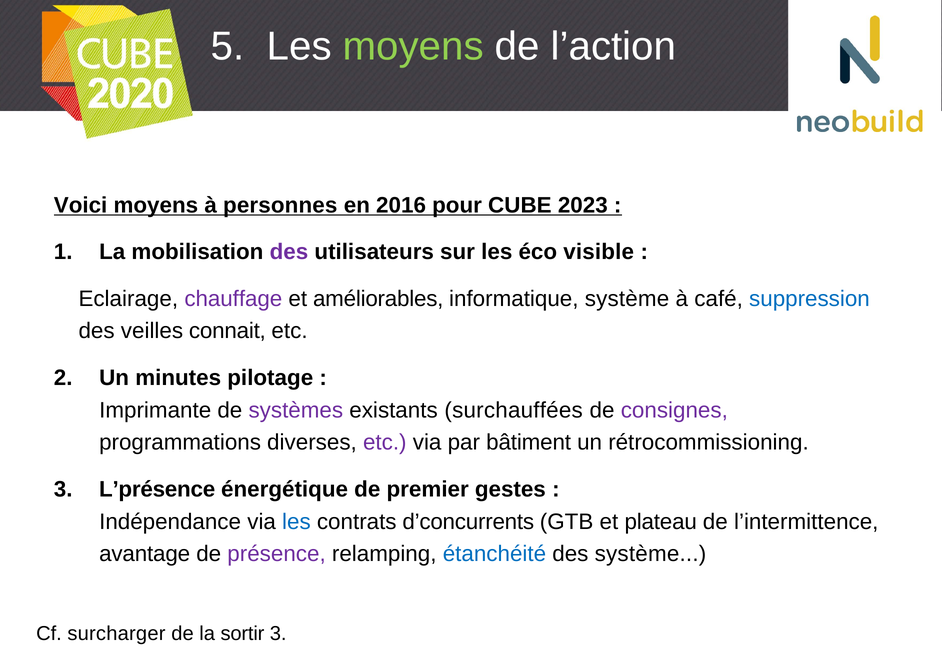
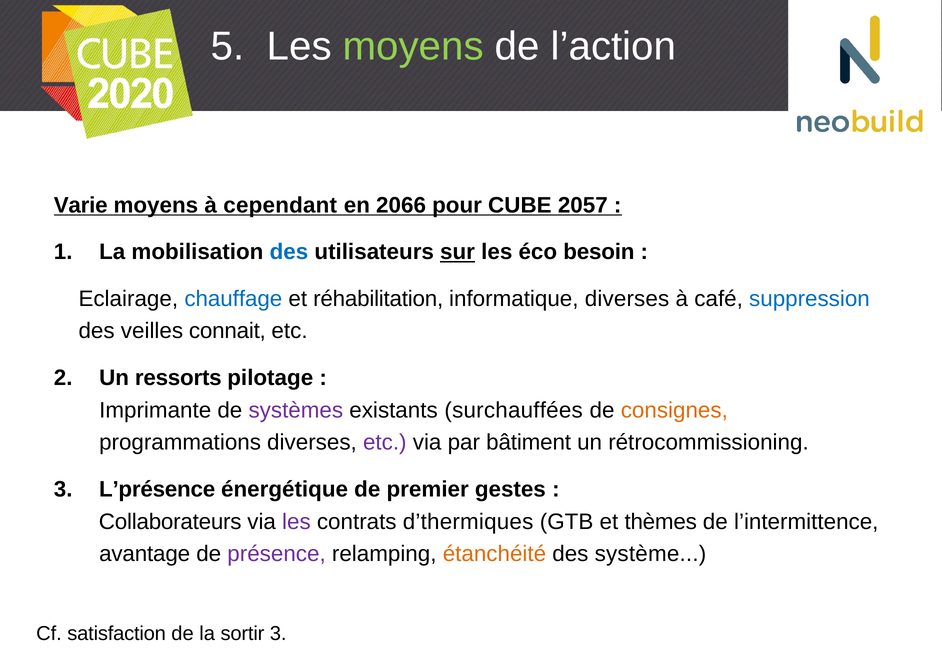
Voici: Voici -> Varie
personnes: personnes -> cependant
2016: 2016 -> 2066
2023: 2023 -> 2057
des at (289, 252) colour: purple -> blue
sur underline: none -> present
visible: visible -> besoin
chauffage colour: purple -> blue
améliorables: améliorables -> réhabilitation
informatique système: système -> diverses
minutes: minutes -> ressorts
consignes colour: purple -> orange
Indépendance: Indépendance -> Collaborateurs
les at (296, 522) colour: blue -> purple
d’concurrents: d’concurrents -> d’thermiques
plateau: plateau -> thèmes
étanchéité colour: blue -> orange
surcharger: surcharger -> satisfaction
